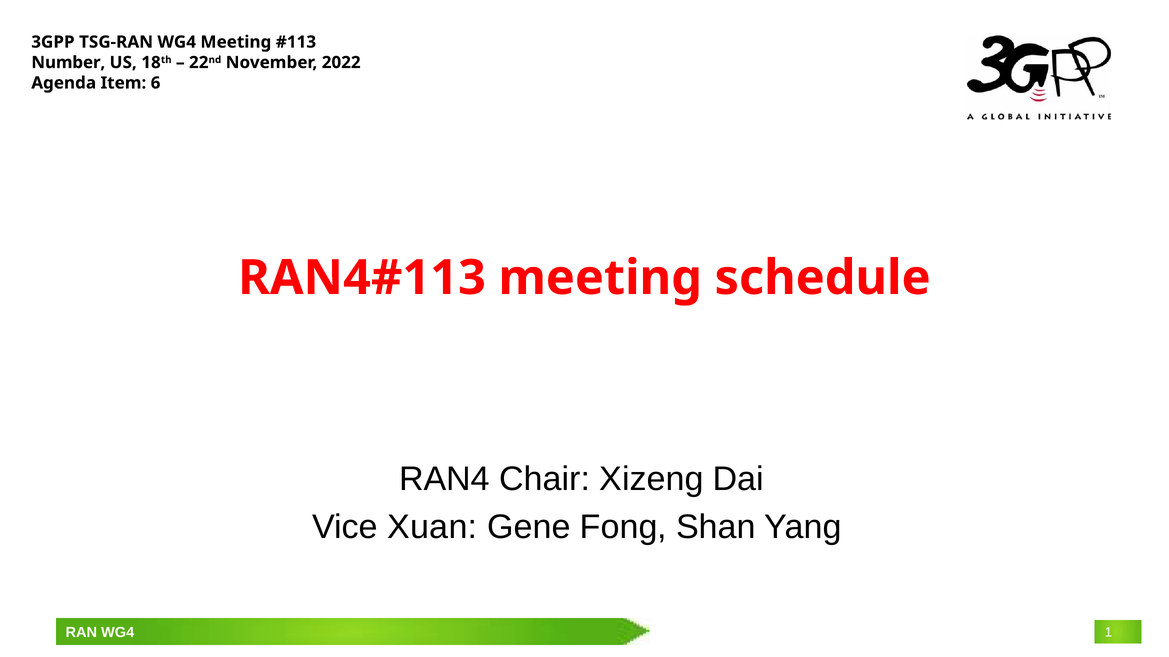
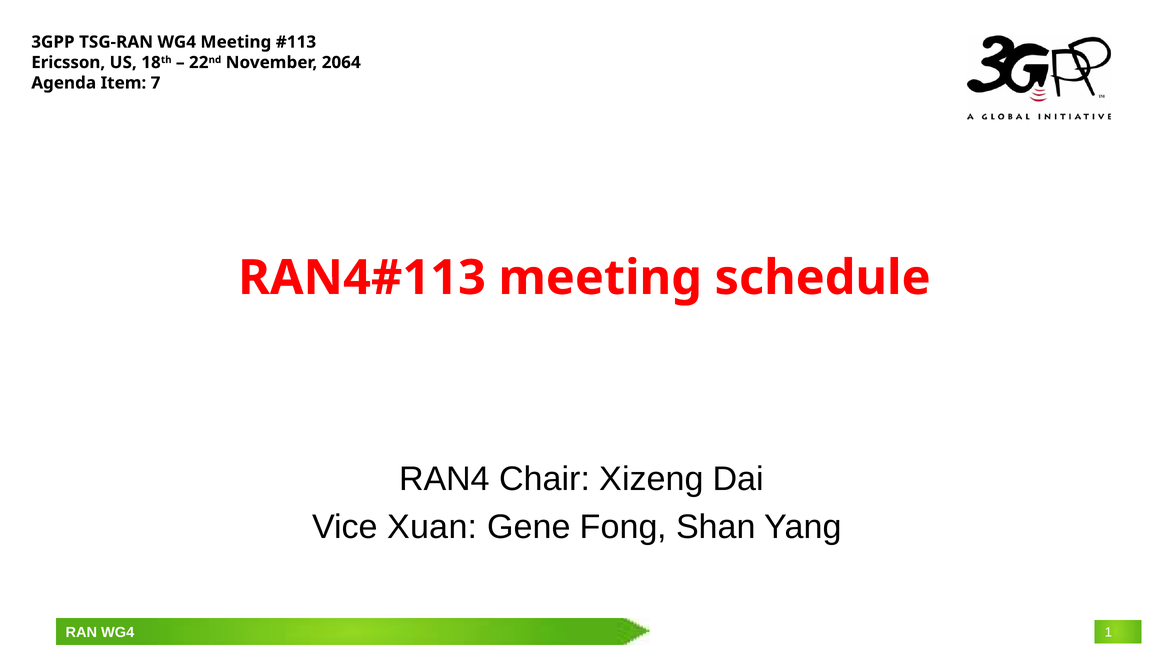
Number: Number -> Ericsson
2022: 2022 -> 2064
6: 6 -> 7
